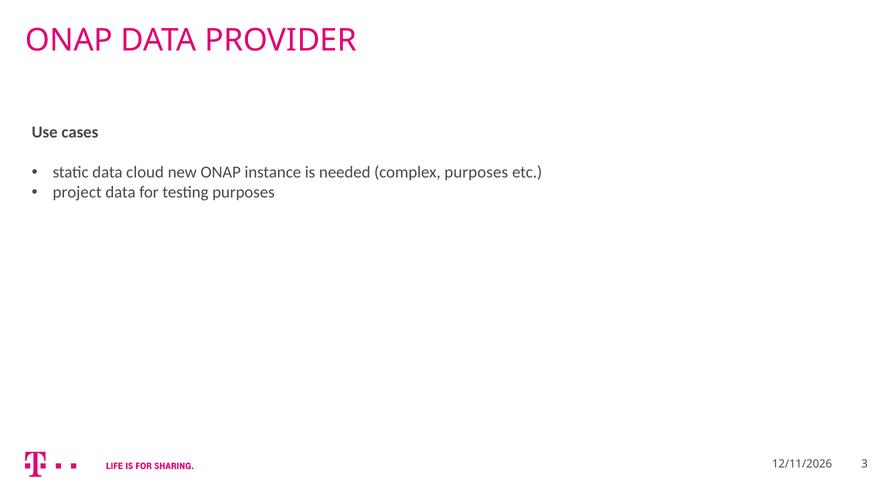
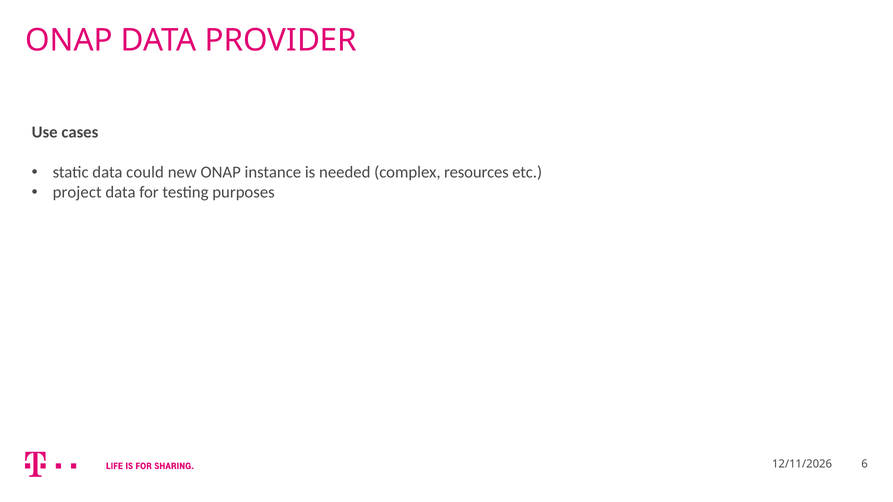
cloud: cloud -> could
complex purposes: purposes -> resources
3: 3 -> 6
